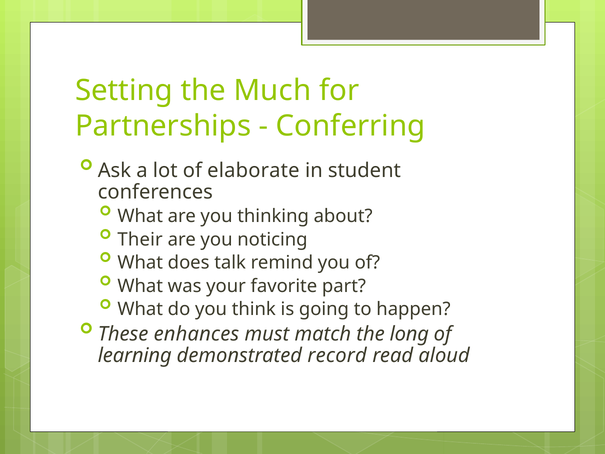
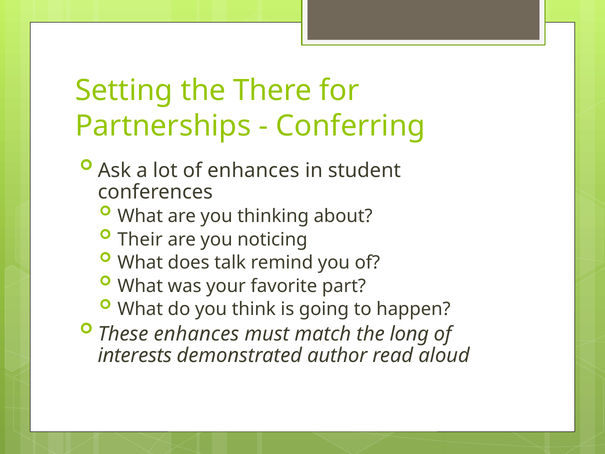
Much: Much -> There
of elaborate: elaborate -> enhances
learning: learning -> interests
record: record -> author
